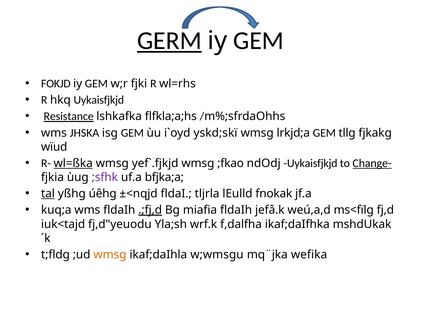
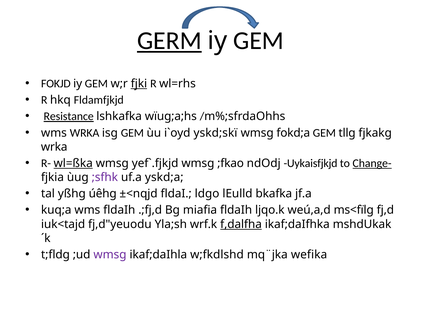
fjki underline: none -> present
hkq Uykaisfjkjd: Uykaisfjkjd -> Fldamfjkjd
flfkla;a;hs: flfkla;a;hs -> wïug;a;hs
wms JHSKA: JHSKA -> WRKA
lrkjd;a: lrkjd;a -> fokd;a
wïud at (54, 147): wïud -> wrka
bfjka;a: bfjka;a -> yskd;a
tal underline: present -> none
tljrla: tljrla -> ldgo
fnokak: fnokak -> bkafka
.;fj,d underline: present -> none
jefâ.k: jefâ.k -> ljqo.k
f,dalfha underline: none -> present
wmsg at (110, 254) colour: orange -> purple
w;wmsgu: w;wmsgu -> w;fkdlshd
